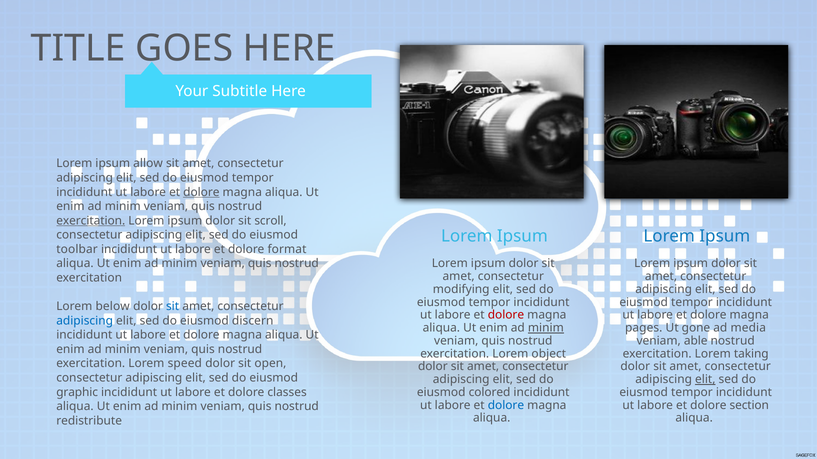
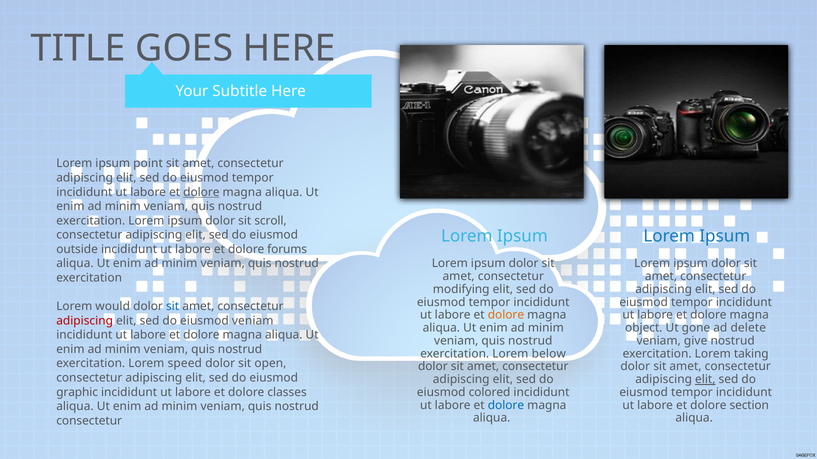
allow: allow -> point
exercitation at (91, 221) underline: present -> none
toolbar: toolbar -> outside
format: format -> forums
below: below -> would
dolore at (506, 315) colour: red -> orange
adipiscing at (85, 321) colour: blue -> red
eiusmod discern: discern -> veniam
minim at (546, 328) underline: present -> none
pages: pages -> object
media: media -> delete
able: able -> give
object: object -> below
redistribute at (89, 421): redistribute -> consectetur
